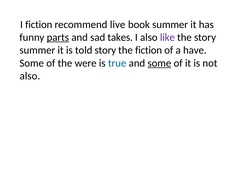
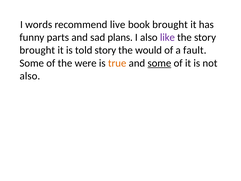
I fiction: fiction -> words
book summer: summer -> brought
parts underline: present -> none
takes: takes -> plans
summer at (37, 50): summer -> brought
the fiction: fiction -> would
have: have -> fault
true colour: blue -> orange
